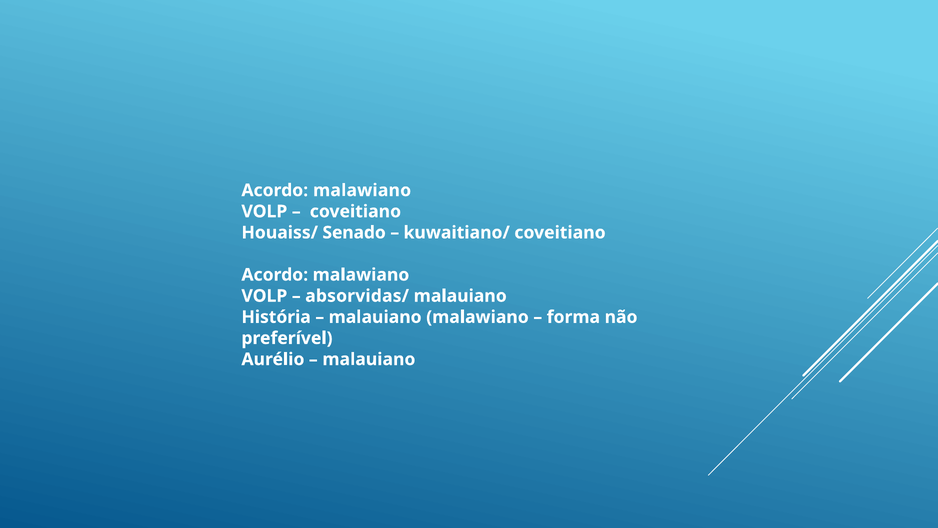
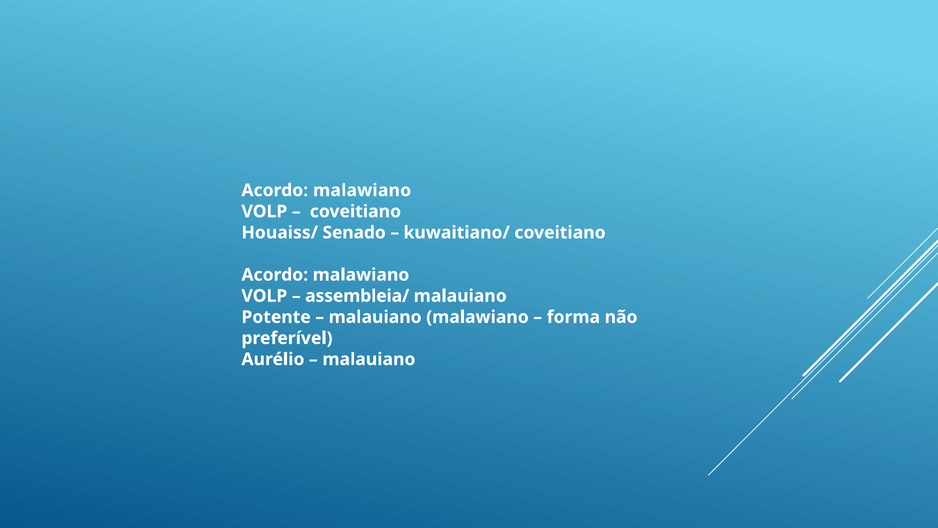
absorvidas/: absorvidas/ -> assembleia/
História: História -> Potente
